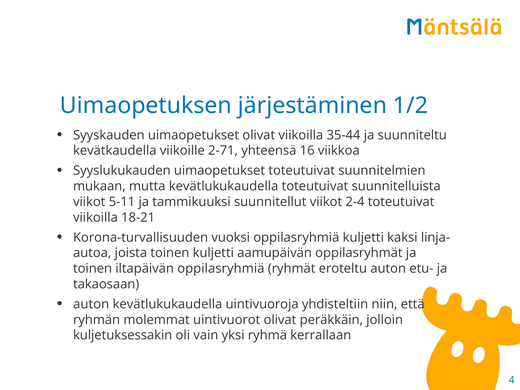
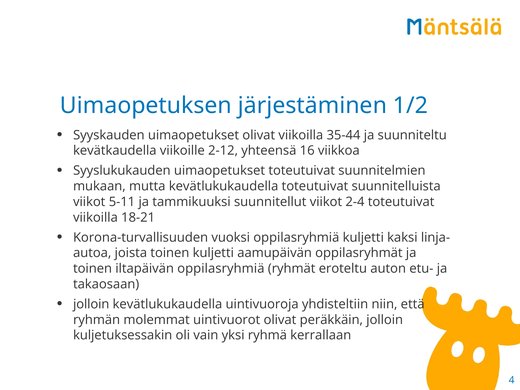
2-71: 2-71 -> 2-12
auton at (91, 304): auton -> jolloin
